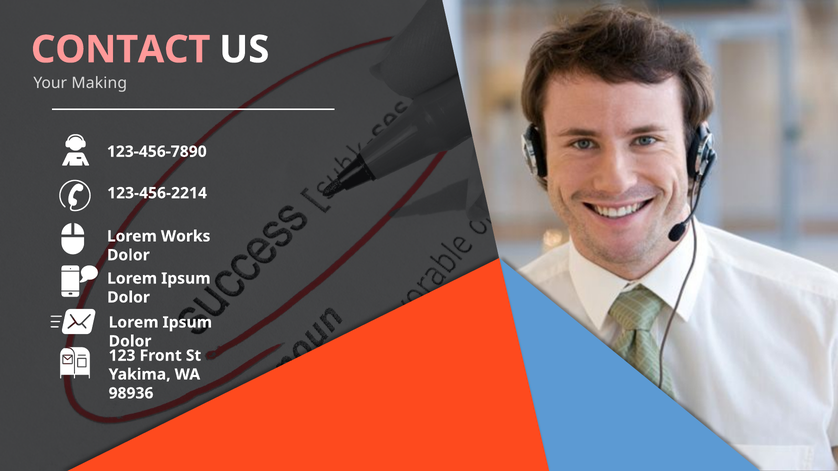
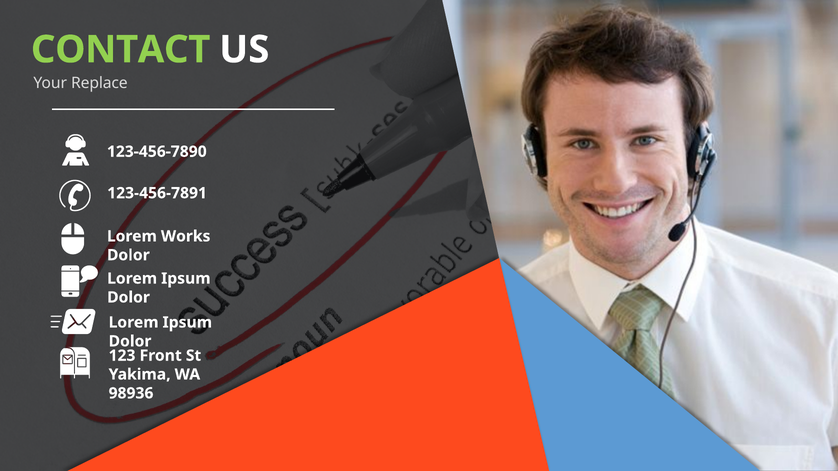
CONTACT colour: pink -> light green
Making: Making -> Replace
123-456-2214: 123-456-2214 -> 123-456-7891
